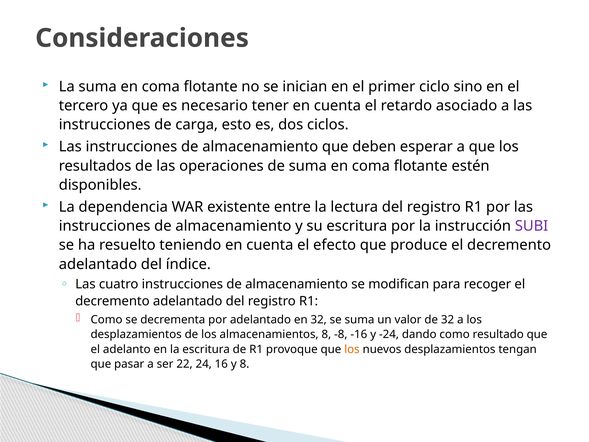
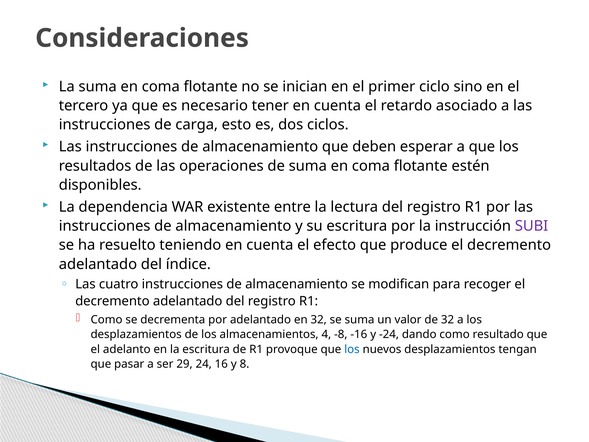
almacenamientos 8: 8 -> 4
los at (352, 349) colour: orange -> blue
22: 22 -> 29
